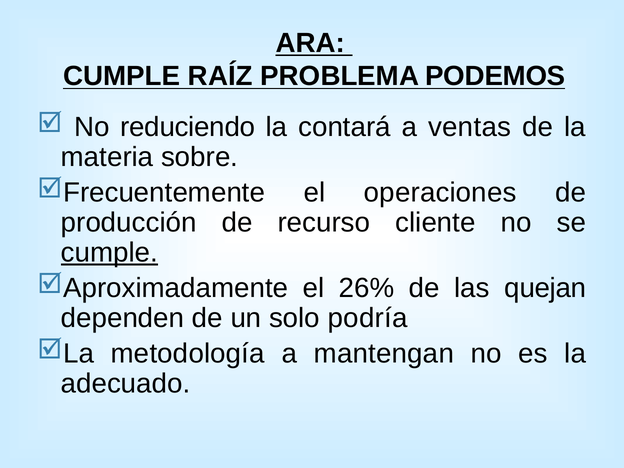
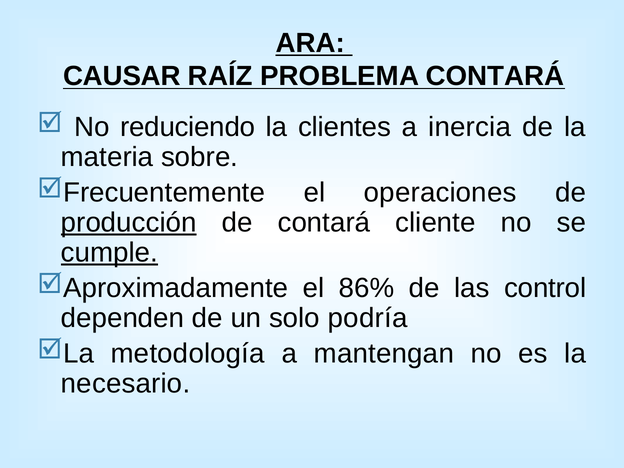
CUMPLE at (122, 76): CUMPLE -> CAUSAR
PROBLEMA PODEMOS: PODEMOS -> CONTARÁ
contará: contará -> clientes
ventas: ventas -> inercia
producción underline: none -> present
de recurso: recurso -> contará
26%: 26% -> 86%
quejan: quejan -> control
adecuado: adecuado -> necesario
